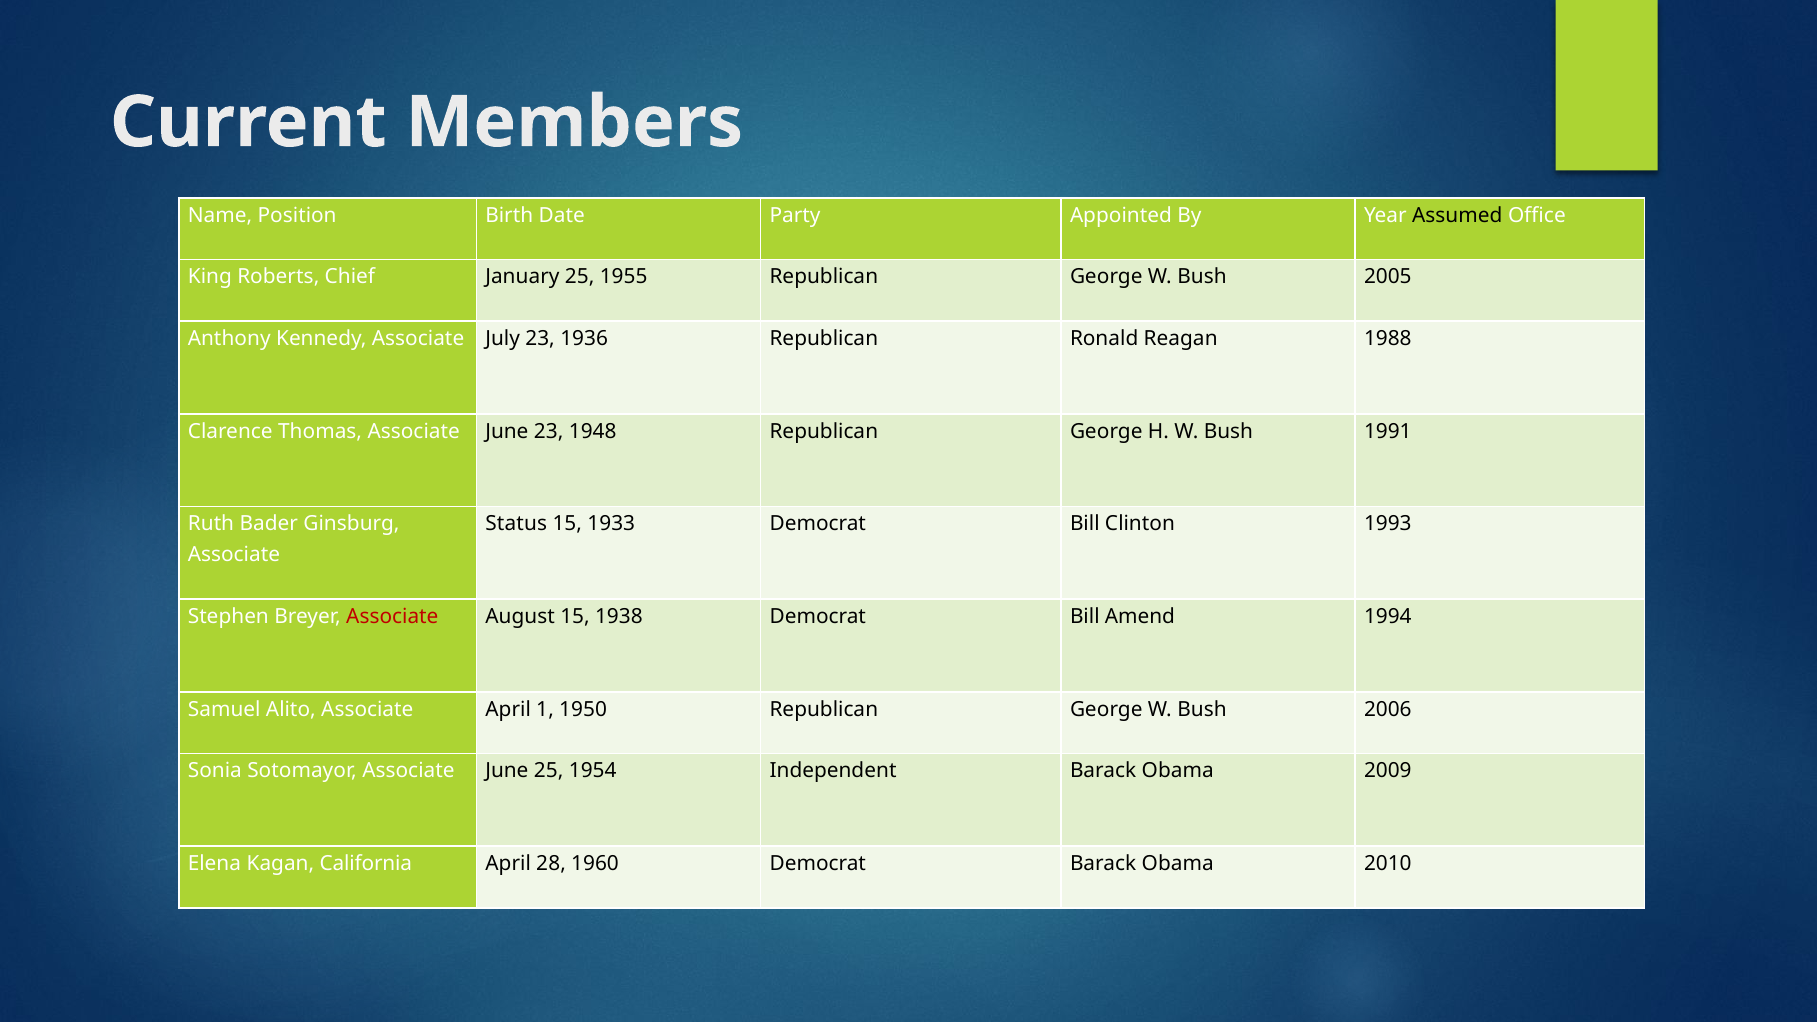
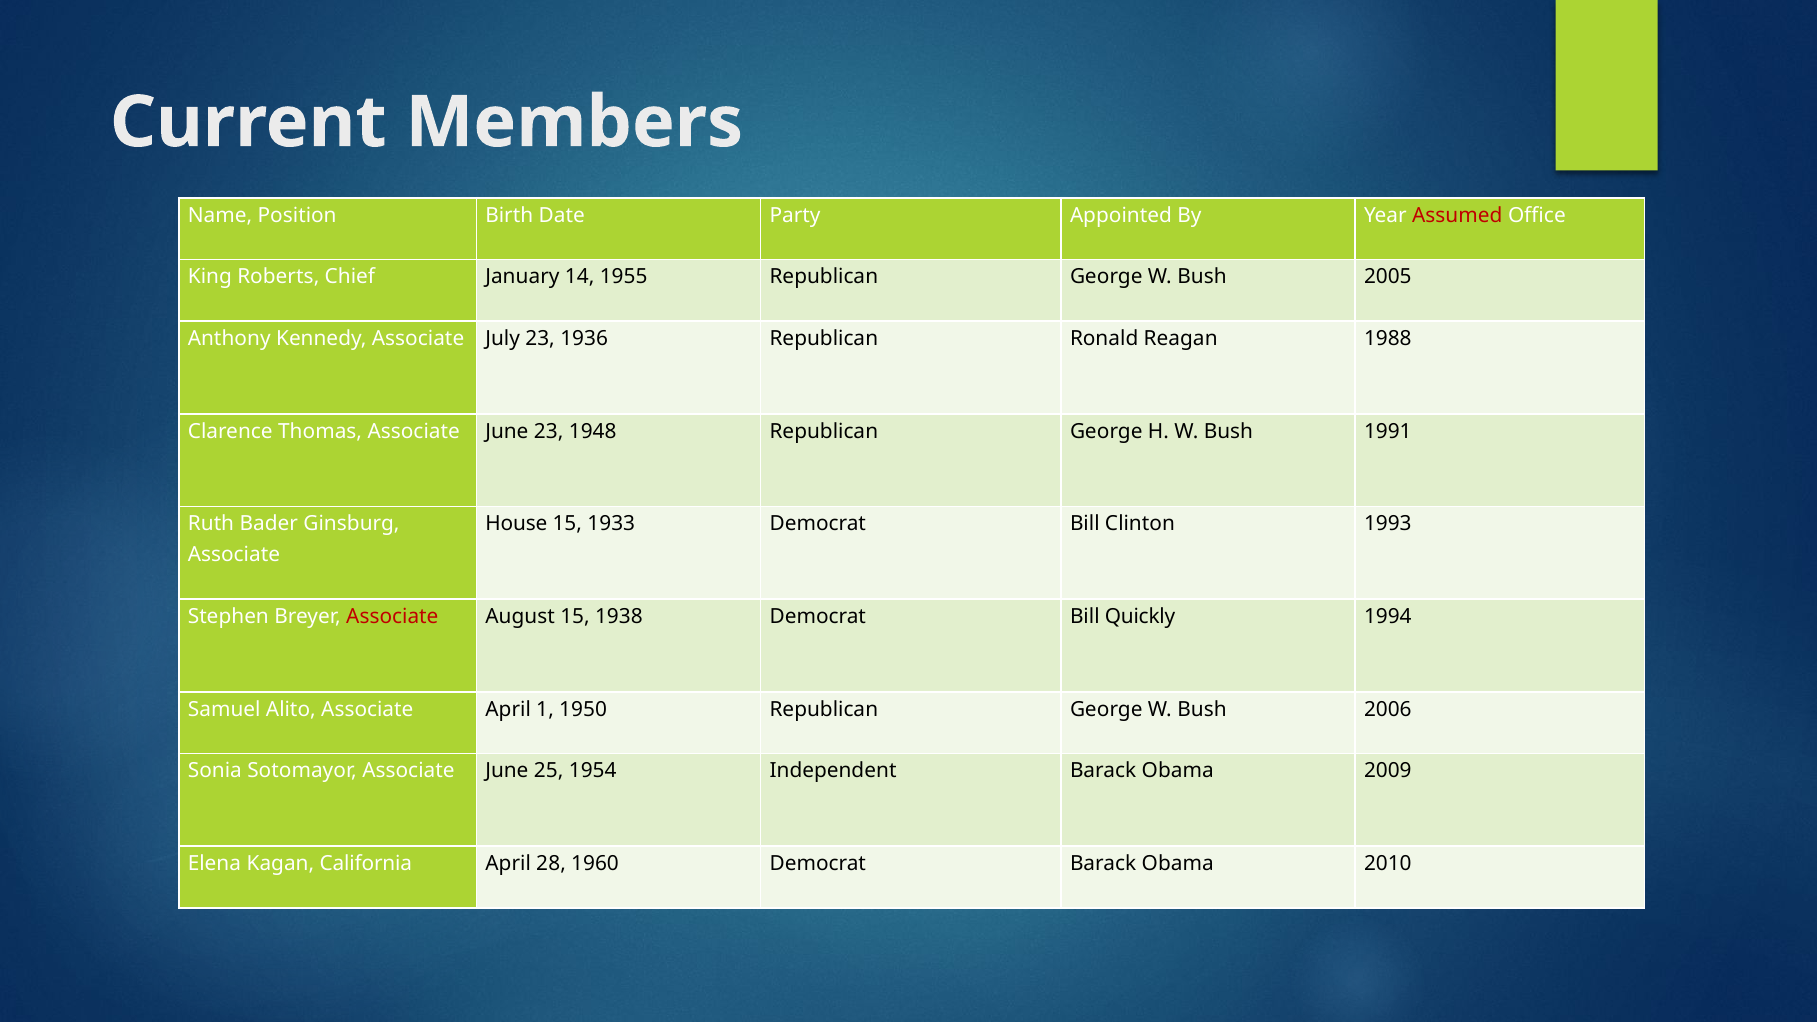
Assumed colour: black -> red
January 25: 25 -> 14
Status: Status -> House
Amend: Amend -> Quickly
